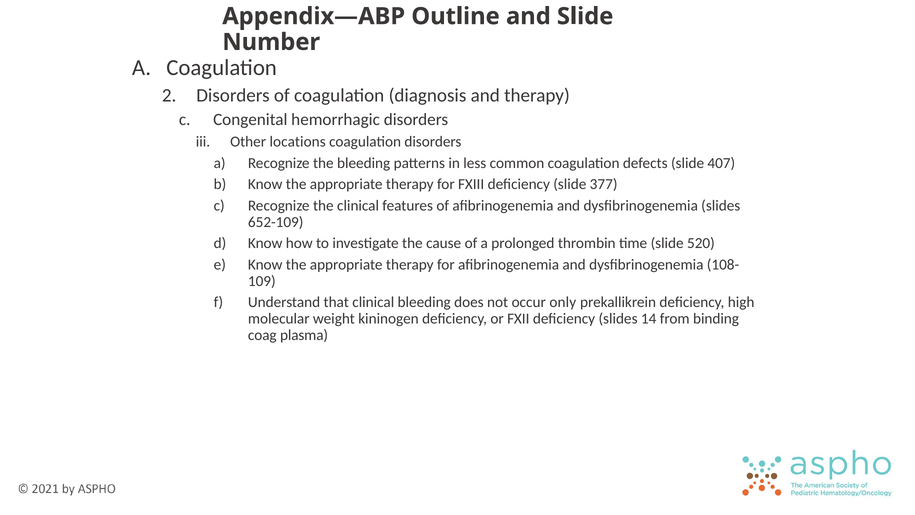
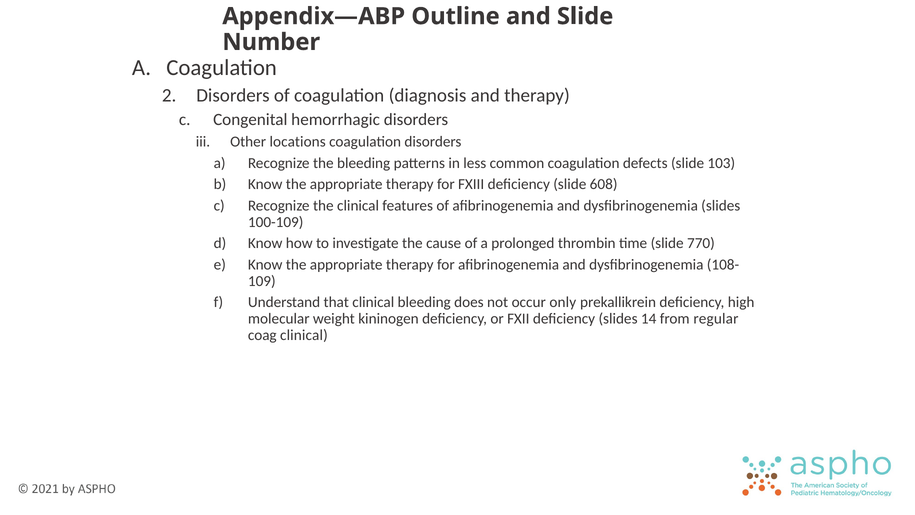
407: 407 -> 103
377: 377 -> 608
652-109: 652-109 -> 100-109
520: 520 -> 770
binding: binding -> regular
coag plasma: plasma -> clinical
